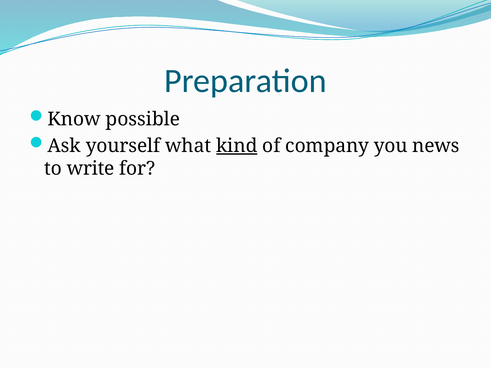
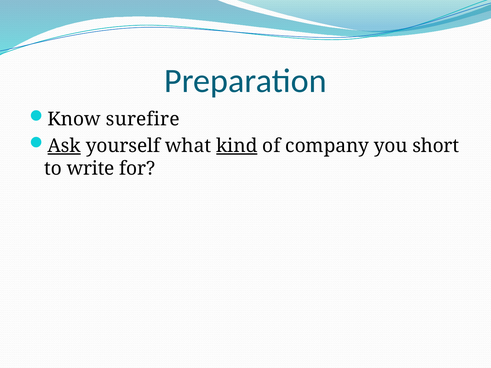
possible: possible -> surefire
Ask underline: none -> present
news: news -> short
